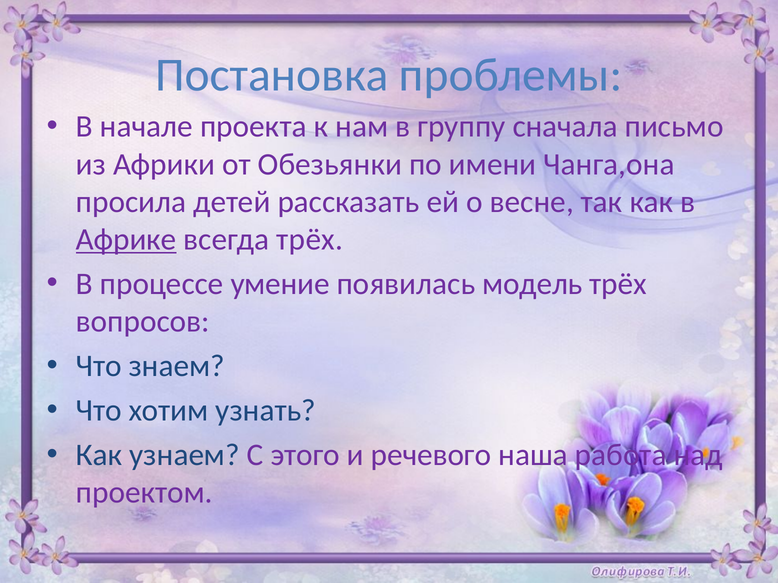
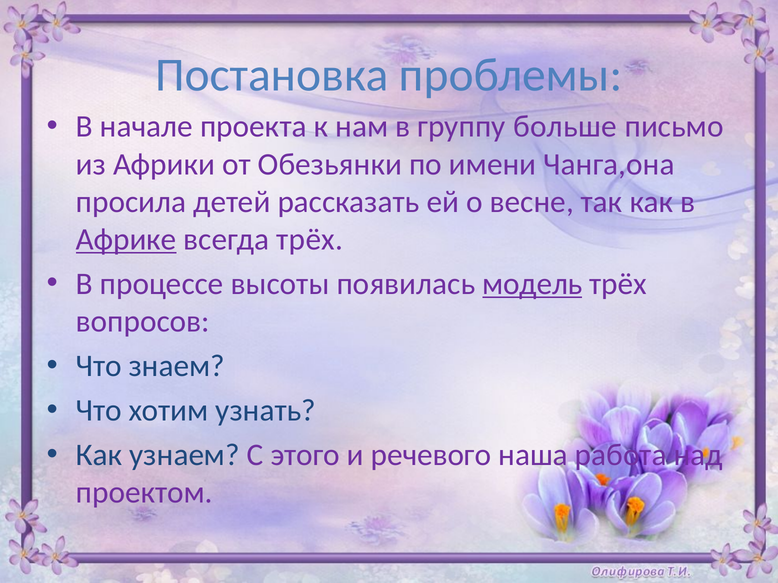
сначала: сначала -> больше
умение: умение -> высоты
модель underline: none -> present
